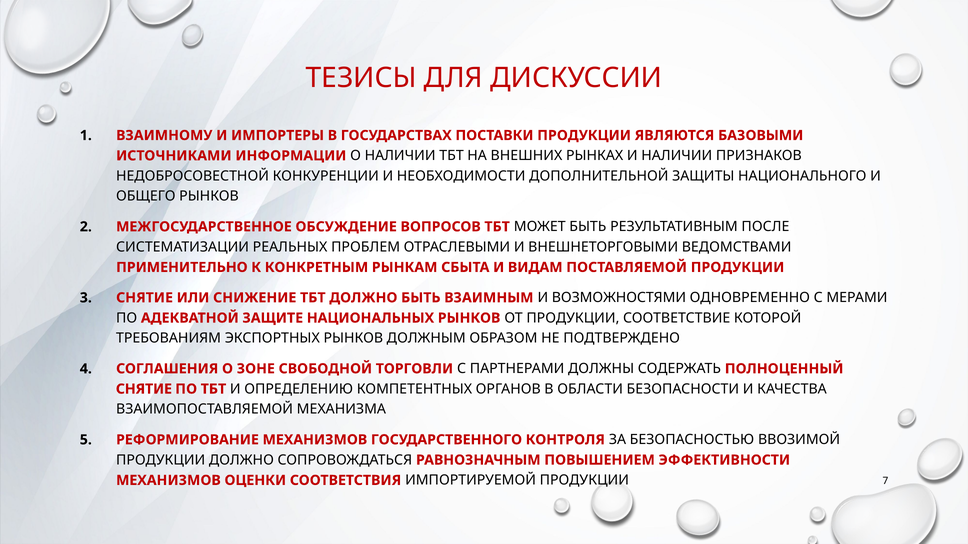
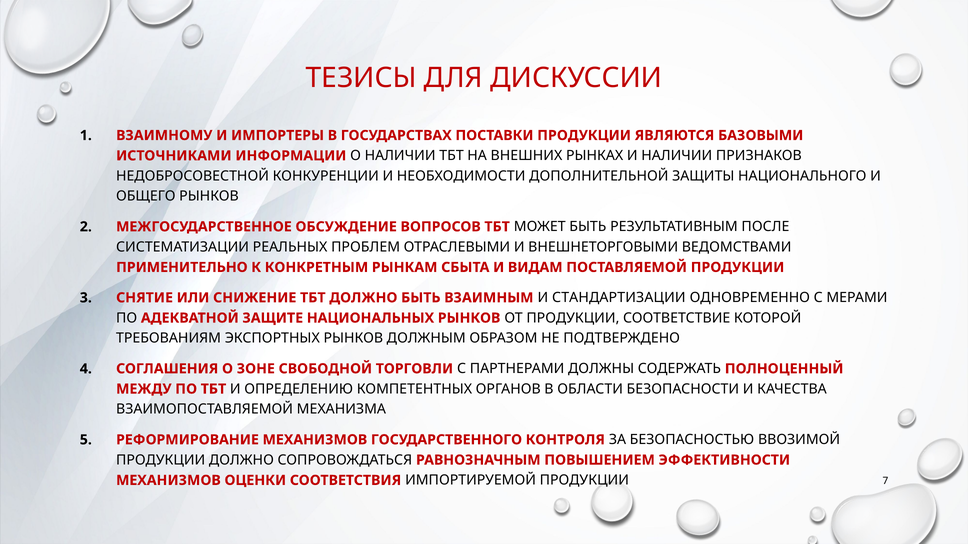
ВОЗМОЖНОСТЯМИ: ВОЗМОЖНОСТЯМИ -> СТАНДАРТИЗАЦИИ
СНЯТИЕ at (144, 389): СНЯТИЕ -> МЕЖДУ
